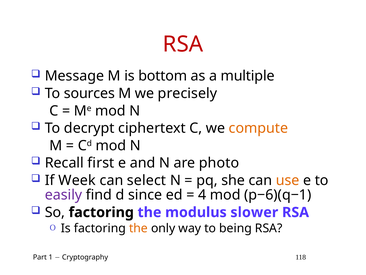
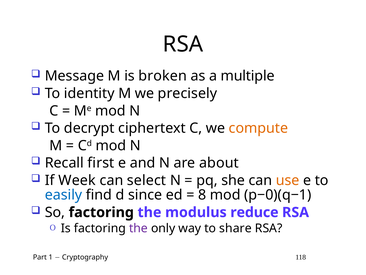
RSA at (183, 44) colour: red -> black
bottom: bottom -> broken
sources: sources -> identity
photo: photo -> about
easily colour: purple -> blue
4: 4 -> 8
p−6)(q−1: p−6)(q−1 -> p−0)(q−1
slower: slower -> reduce
the at (138, 228) colour: orange -> purple
being: being -> share
